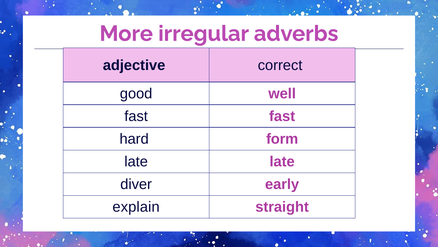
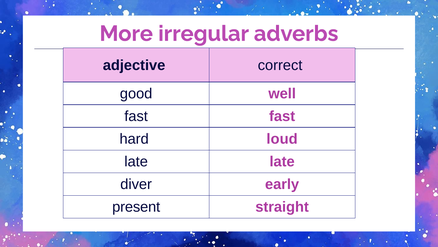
form: form -> loud
explain: explain -> present
